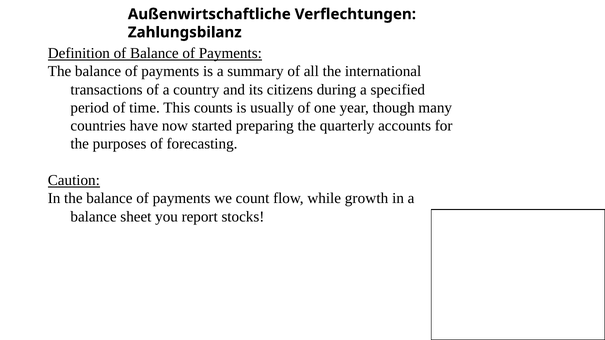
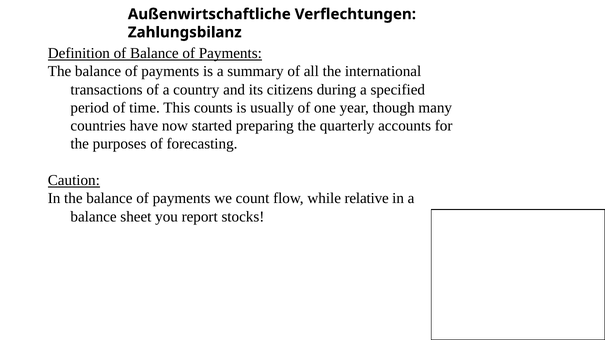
growth: growth -> relative
